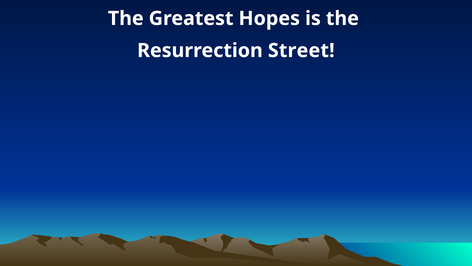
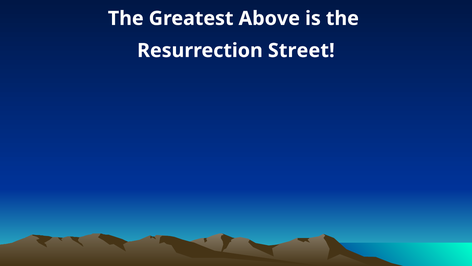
Hopes: Hopes -> Above
